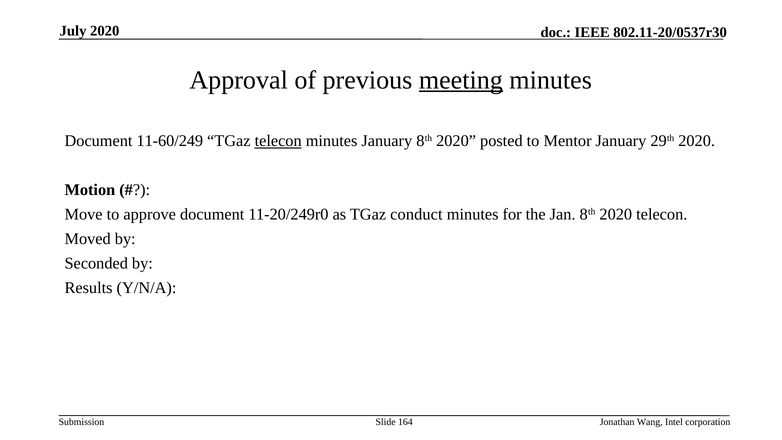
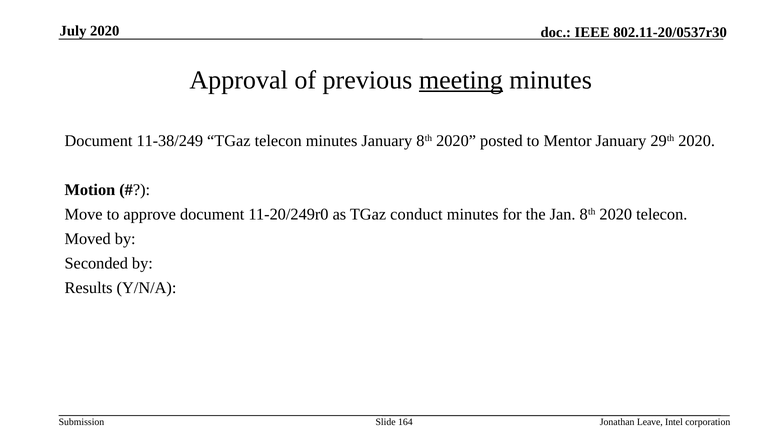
11-60/249: 11-60/249 -> 11-38/249
telecon at (278, 141) underline: present -> none
Wang: Wang -> Leave
